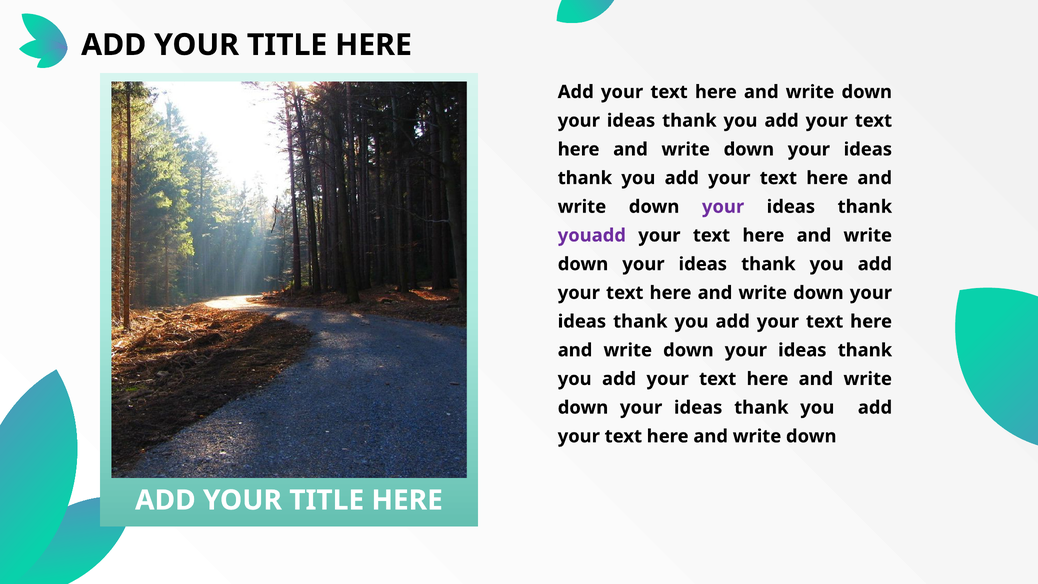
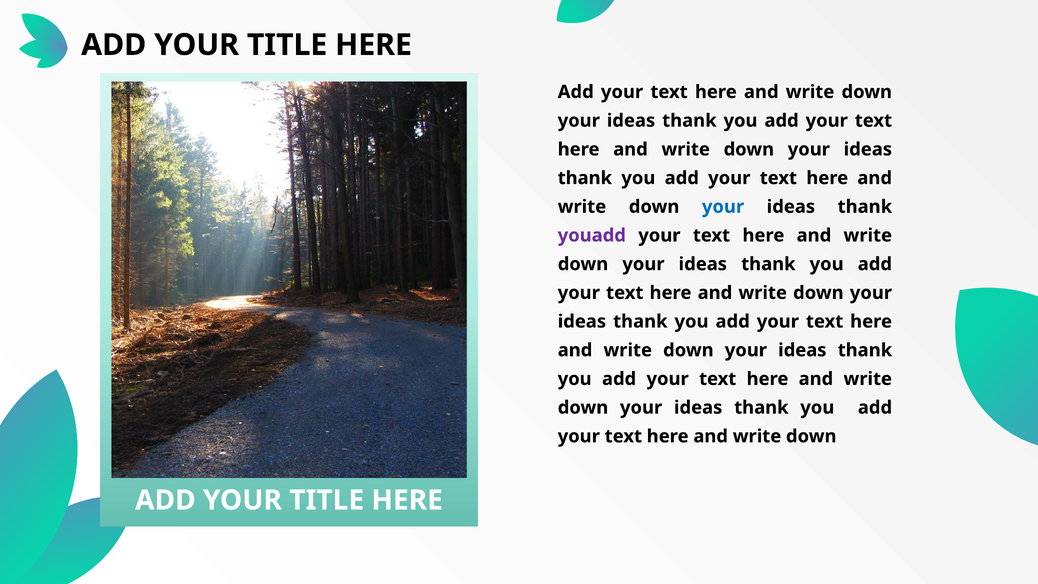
your at (723, 207) colour: purple -> blue
